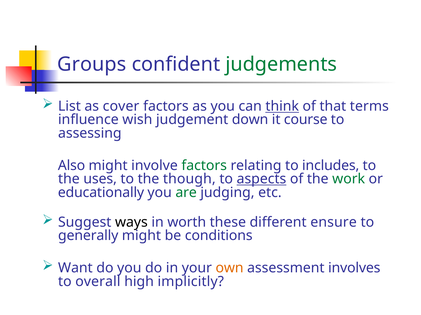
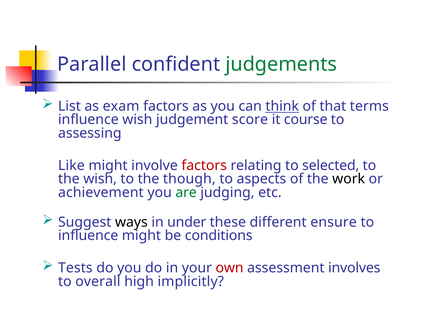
Groups: Groups -> Parallel
cover: cover -> exam
down: down -> score
Also: Also -> Like
factors at (204, 166) colour: green -> red
includes: includes -> selected
the uses: uses -> wish
aspects underline: present -> none
work colour: green -> black
educationally: educationally -> achievement
worth: worth -> under
generally at (88, 236): generally -> influence
Want: Want -> Tests
own colour: orange -> red
